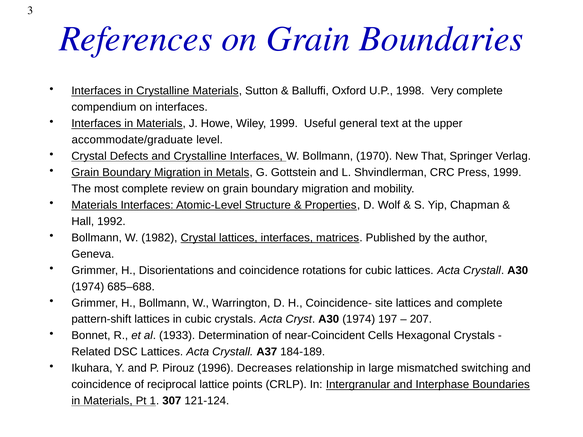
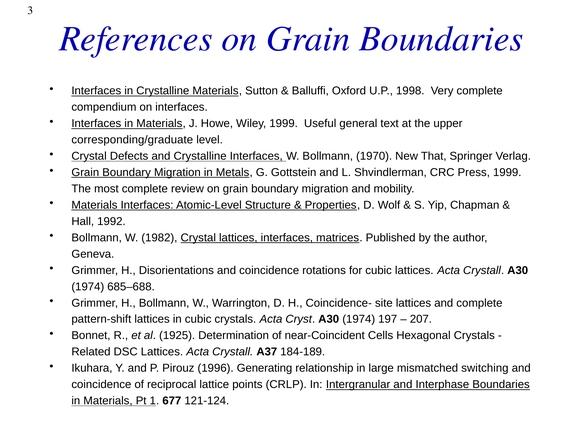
accommodate/graduate: accommodate/graduate -> corresponding/graduate
1933: 1933 -> 1925
Decreases: Decreases -> Generating
307: 307 -> 677
